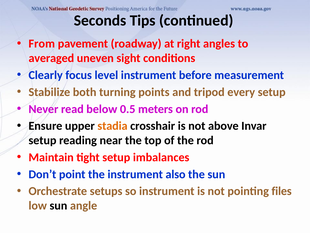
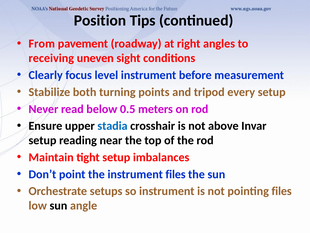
Seconds: Seconds -> Position
averaged: averaged -> receiving
stadia colour: orange -> blue
instrument also: also -> files
